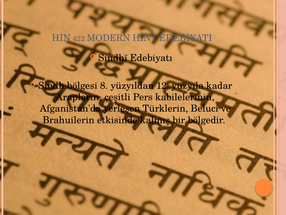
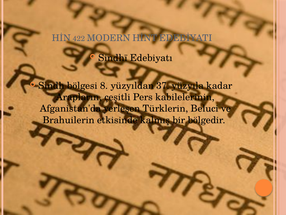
12: 12 -> 37
